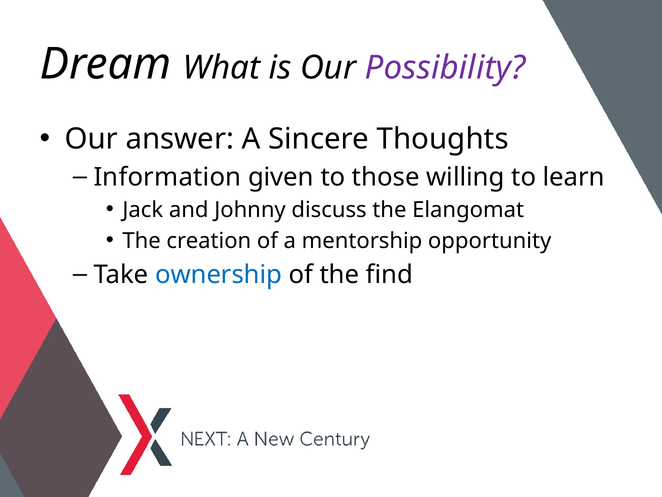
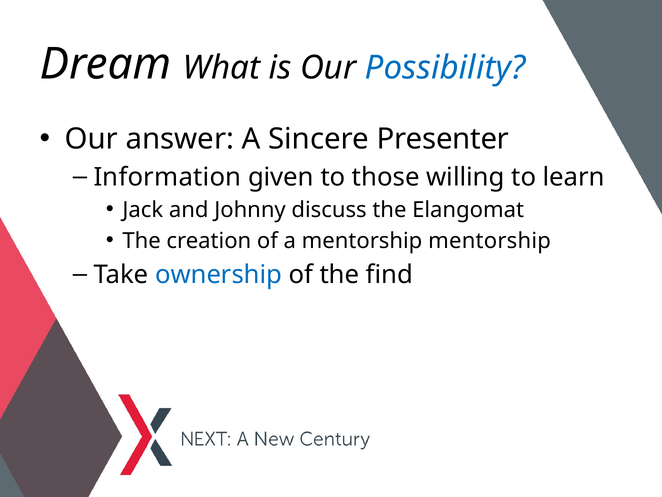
Possibility colour: purple -> blue
Thoughts: Thoughts -> Presenter
mentorship opportunity: opportunity -> mentorship
